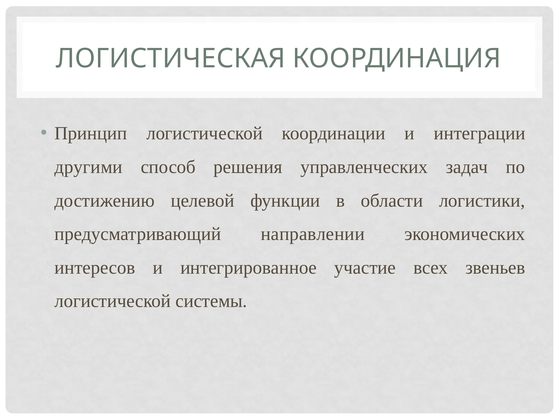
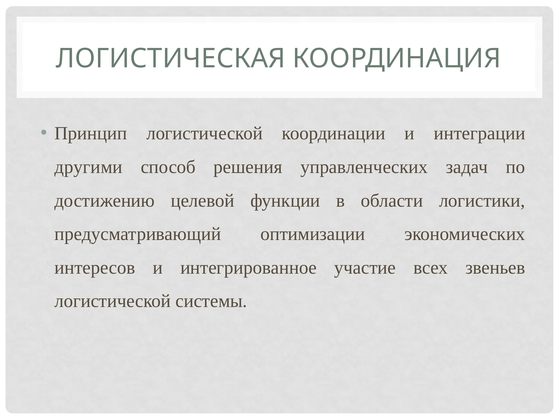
направлении: направлении -> оптимизации
